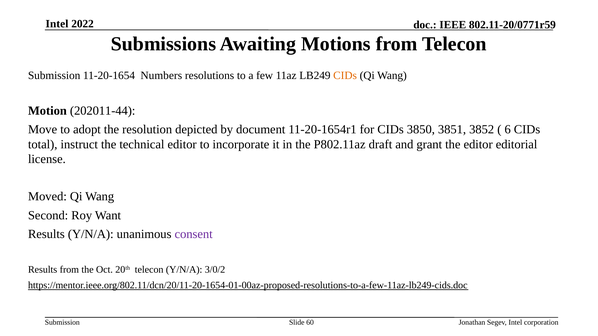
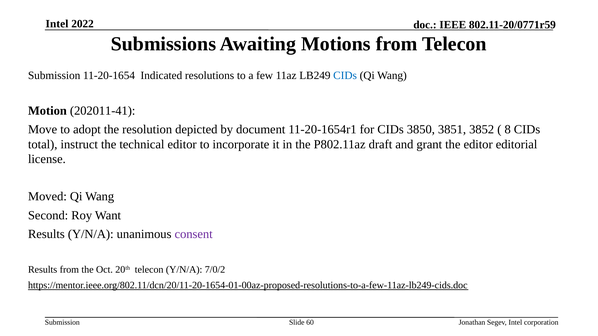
Numbers: Numbers -> Indicated
CIDs at (345, 76) colour: orange -> blue
202011-44: 202011-44 -> 202011-41
6: 6 -> 8
3/0/2: 3/0/2 -> 7/0/2
